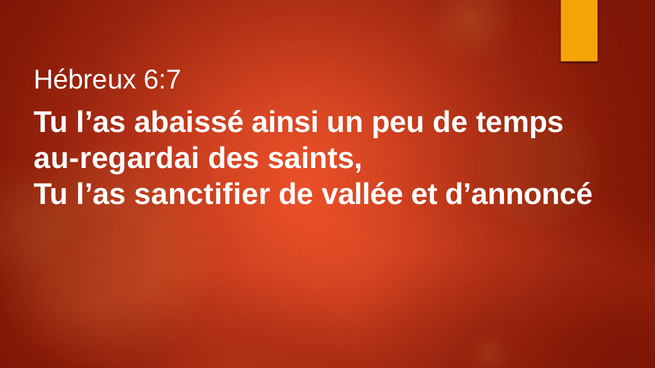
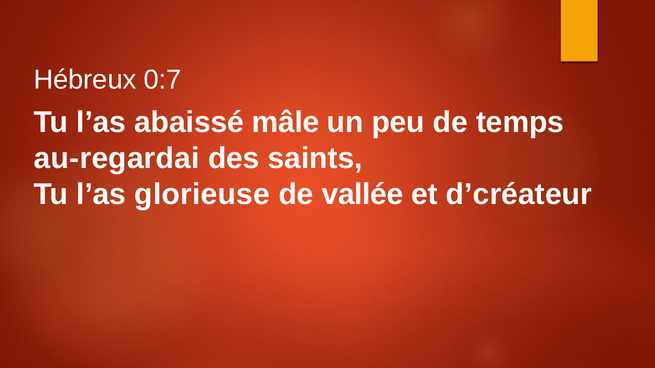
6:7: 6:7 -> 0:7
ainsi: ainsi -> mâle
sanctifier: sanctifier -> glorieuse
d’annoncé: d’annoncé -> d’créateur
